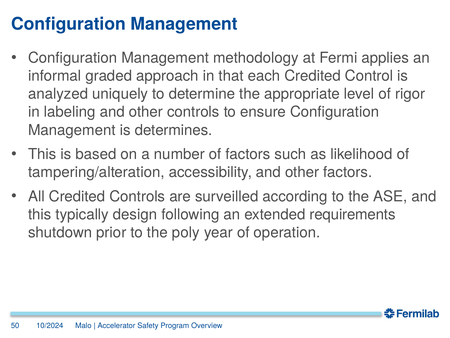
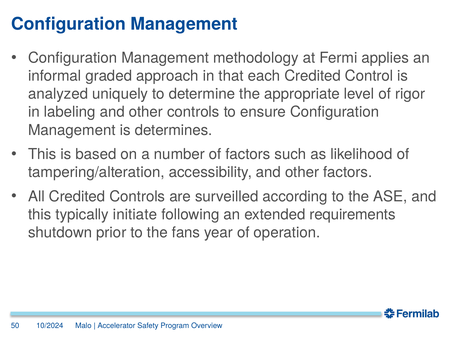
design: design -> initiate
poly: poly -> fans
